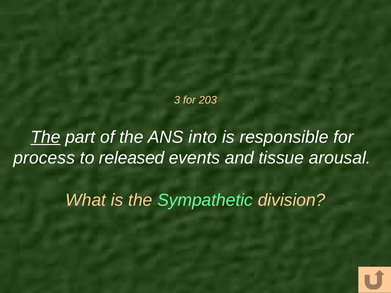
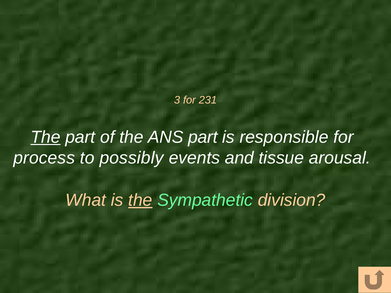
203: 203 -> 231
ANS into: into -> part
released: released -> possibly
the at (140, 200) underline: none -> present
